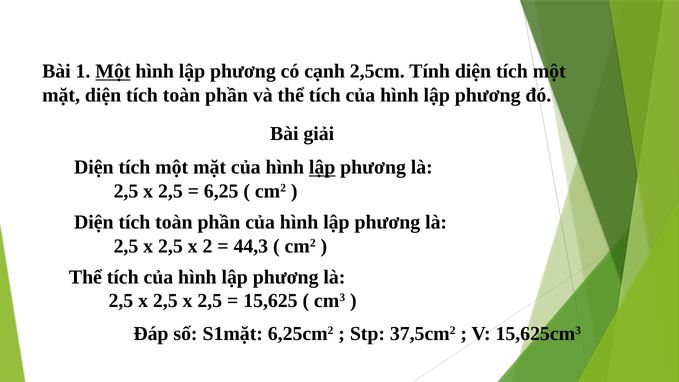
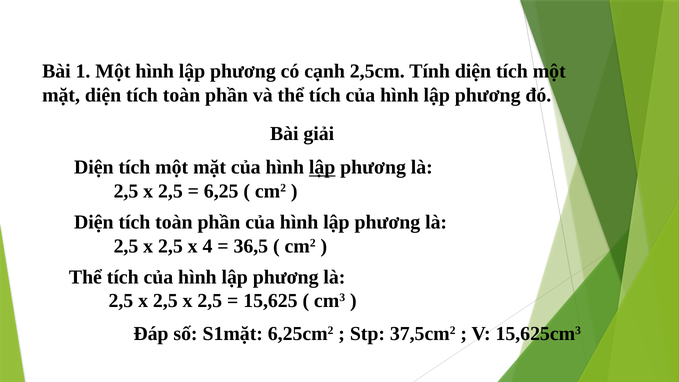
Một at (113, 71) underline: present -> none
2: 2 -> 4
44,3: 44,3 -> 36,5
